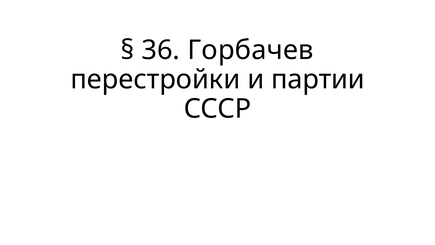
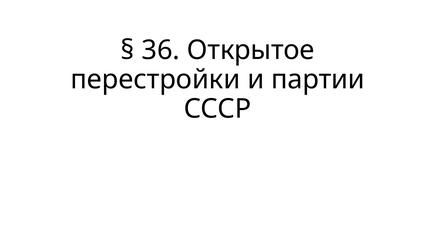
Горбачев: Горбачев -> Открытое
